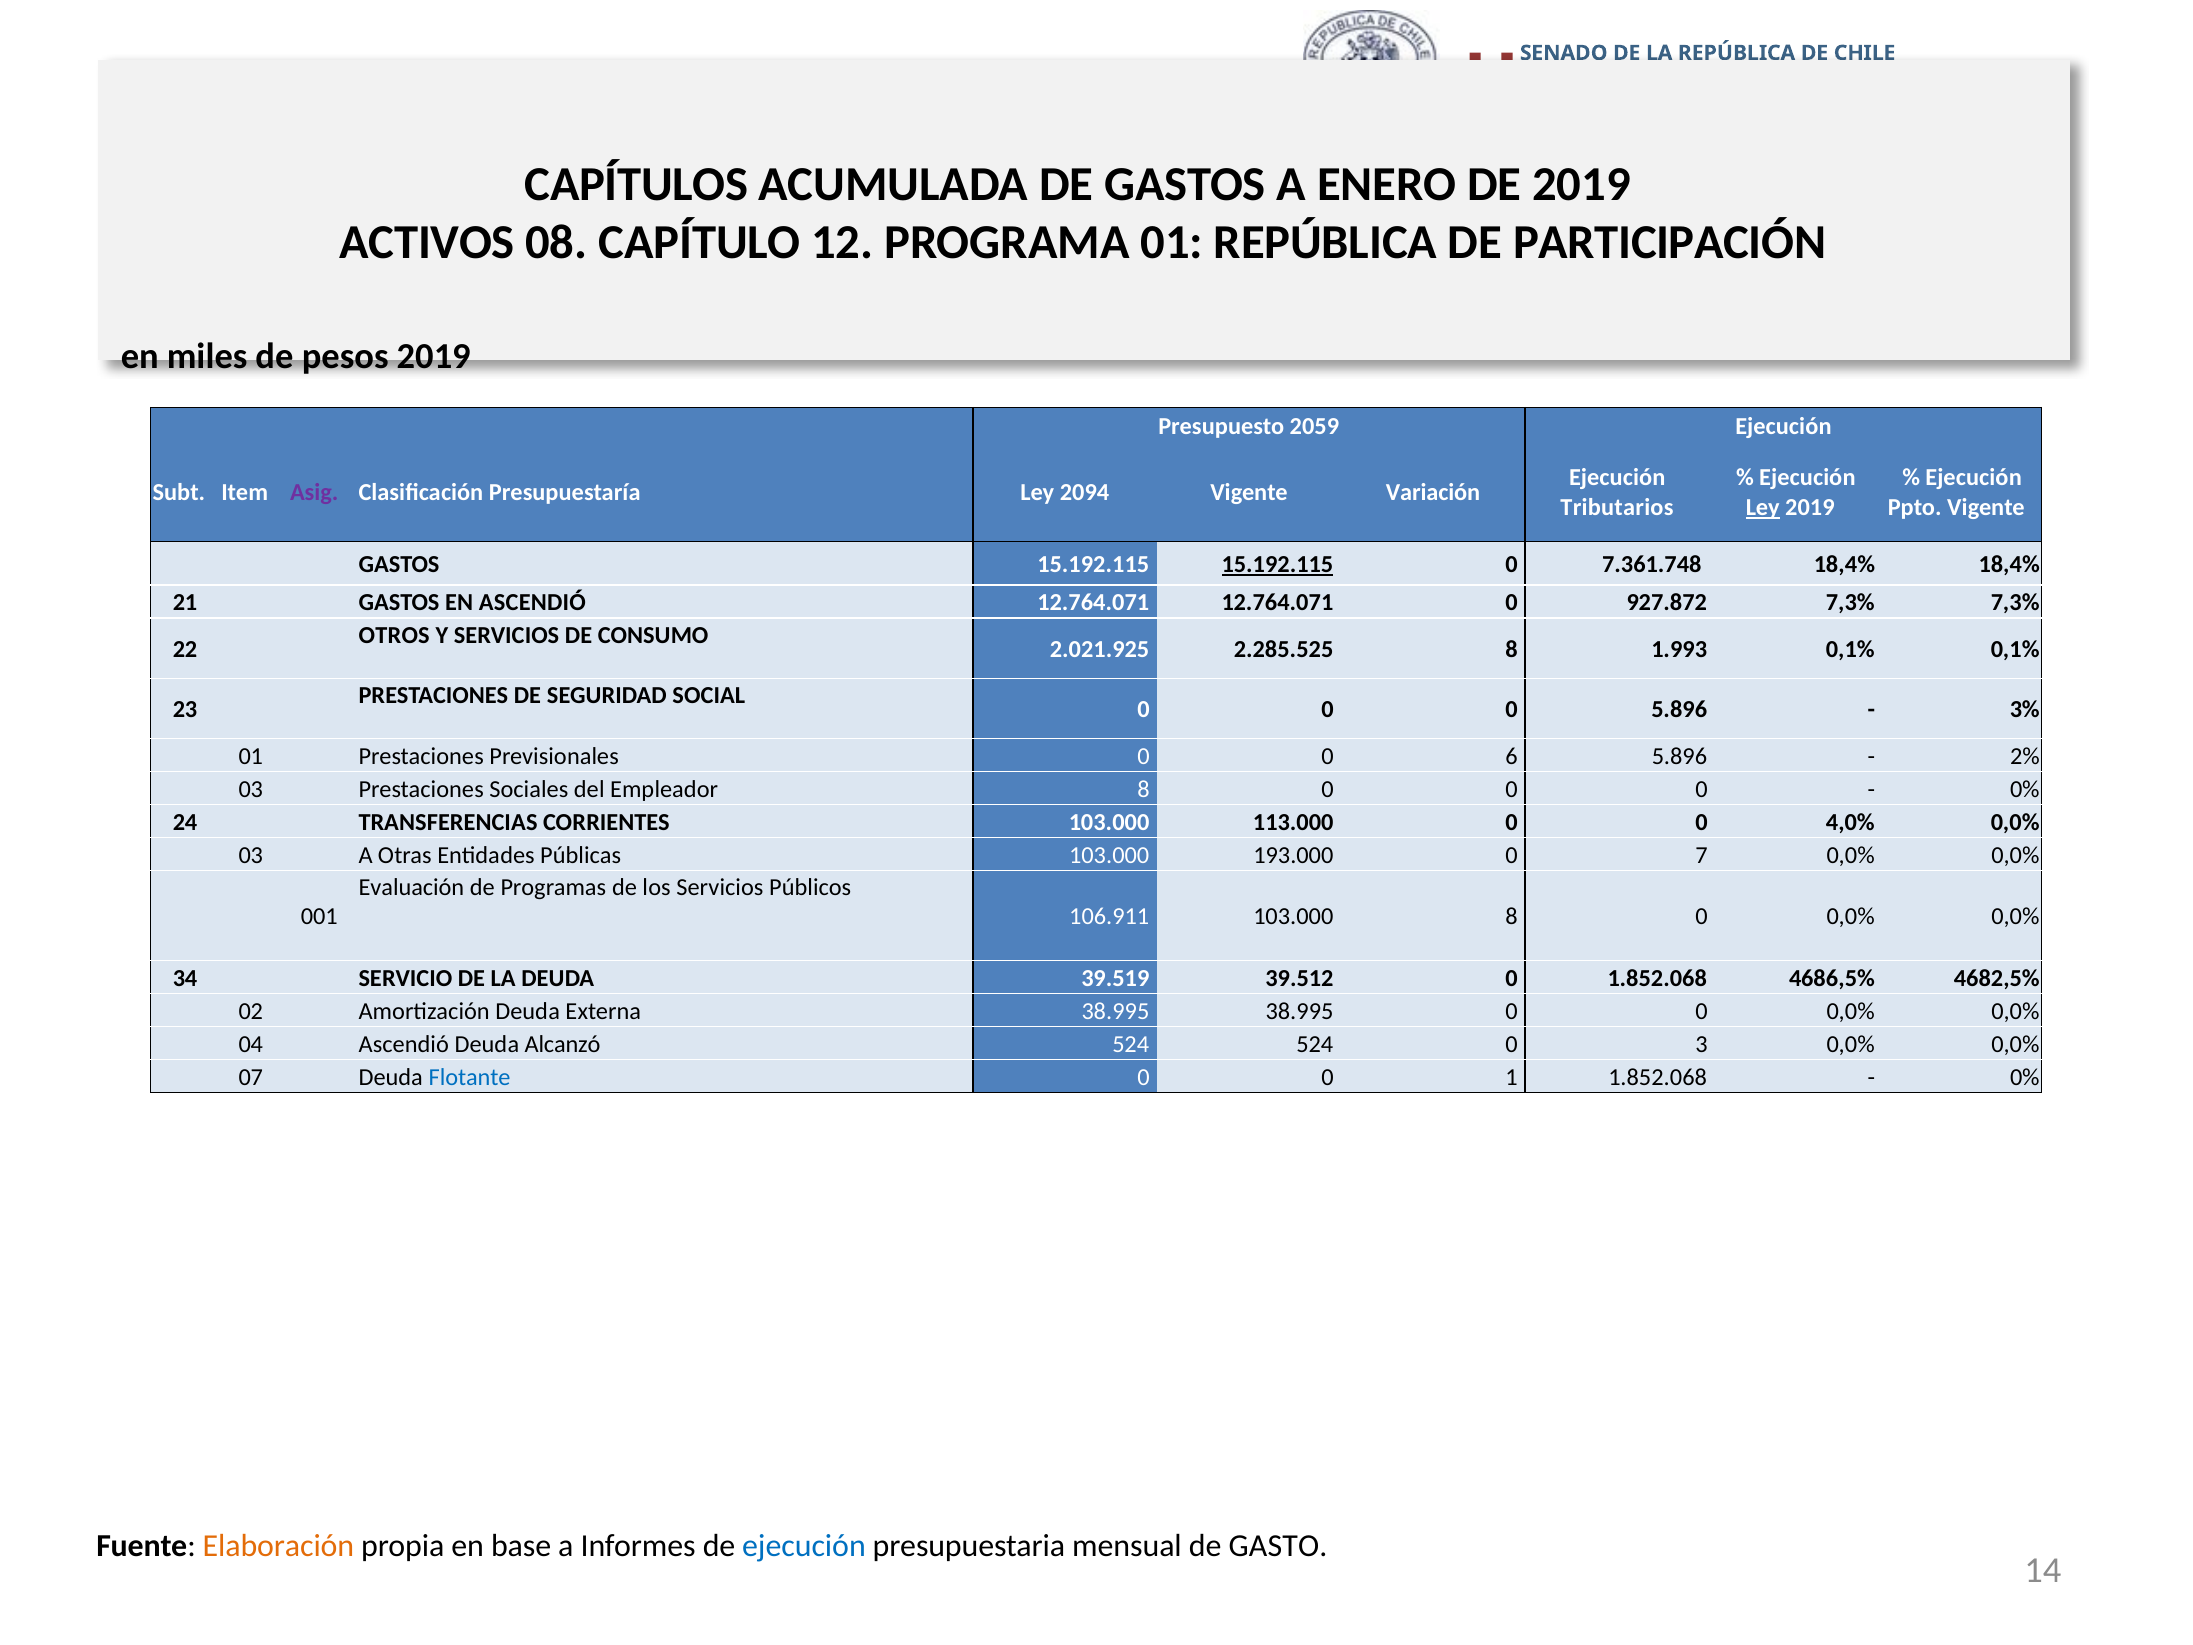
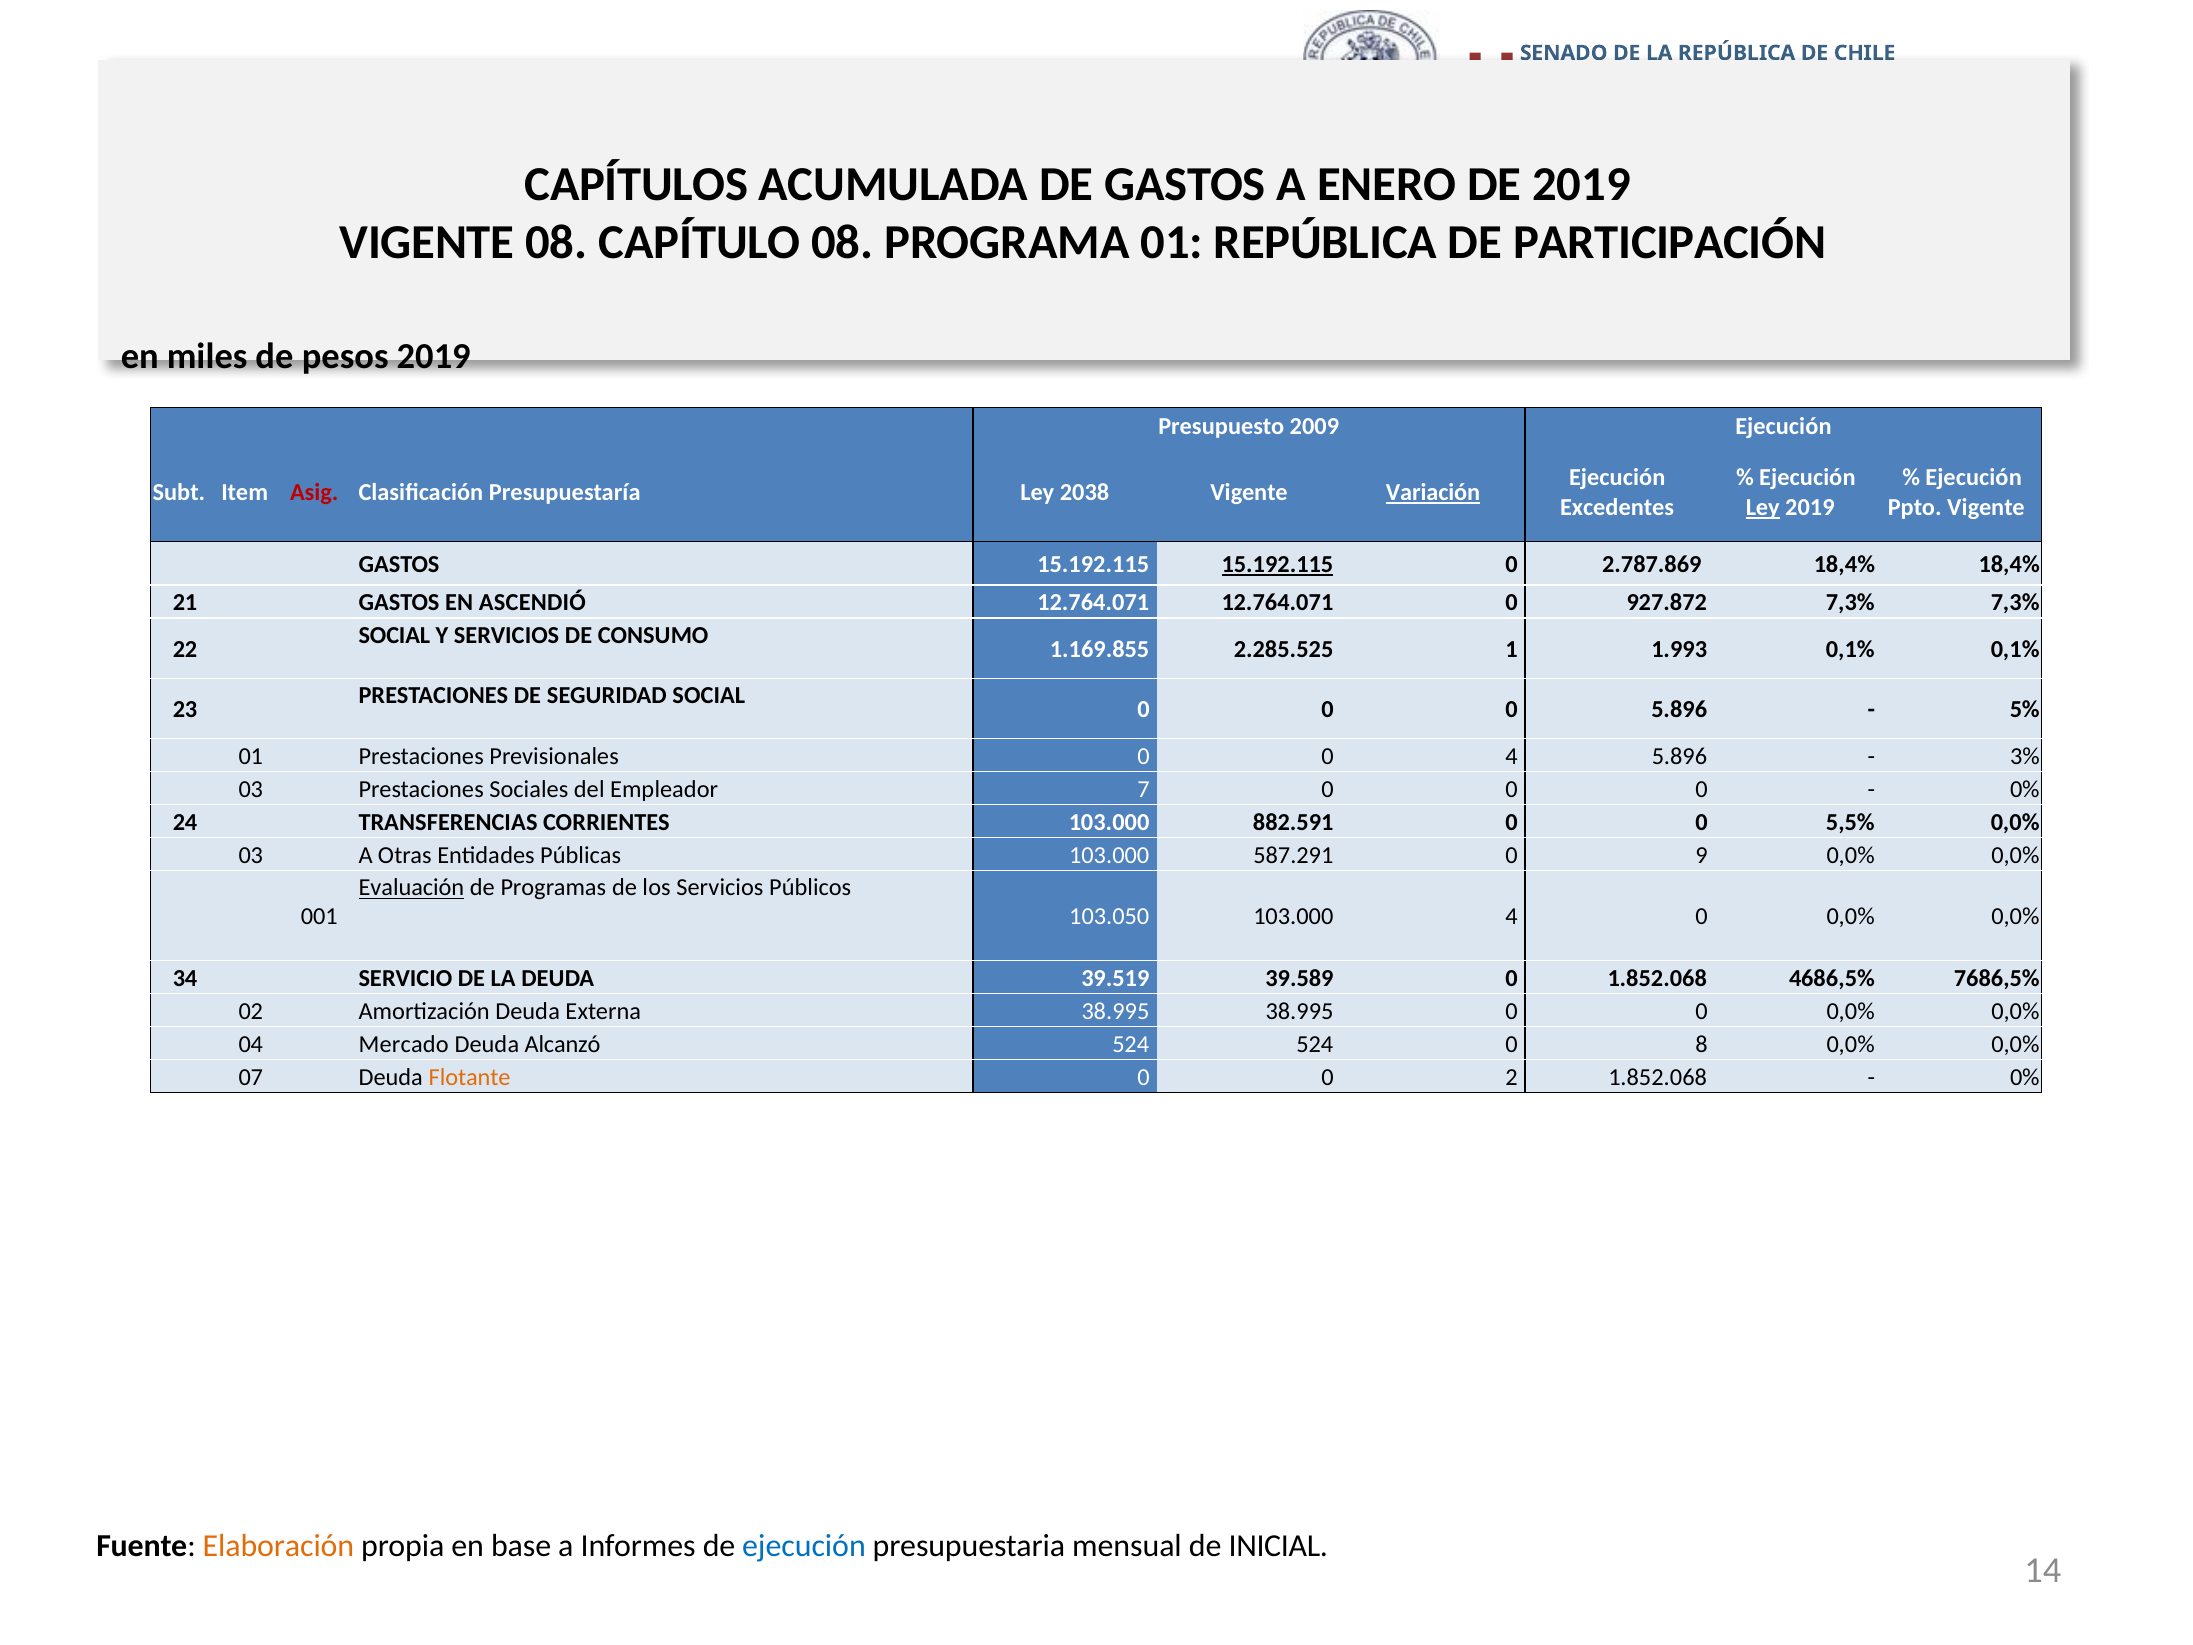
ACTIVOS at (427, 242): ACTIVOS -> VIGENTE
CAPÍTULO 12: 12 -> 08
2059: 2059 -> 2009
Asig colour: purple -> red
2094: 2094 -> 2038
Variación underline: none -> present
Tributarios: Tributarios -> Excedentes
7.361.748: 7.361.748 -> 2.787.869
OTROS at (394, 635): OTROS -> SOCIAL
2.021.925: 2.021.925 -> 1.169.855
2.285.525 8: 8 -> 1
3%: 3% -> 5%
0 6: 6 -> 4
2%: 2% -> 3%
Empleador 8: 8 -> 7
113.000: 113.000 -> 882.591
4,0%: 4,0% -> 5,5%
193.000: 193.000 -> 587.291
7: 7 -> 9
Evaluación underline: none -> present
106.911: 106.911 -> 103.050
103.000 8: 8 -> 4
39.512: 39.512 -> 39.589
4682,5%: 4682,5% -> 7686,5%
04 Ascendió: Ascendió -> Mercado
3: 3 -> 8
Flotante colour: blue -> orange
1: 1 -> 2
GASTO: GASTO -> INICIAL
